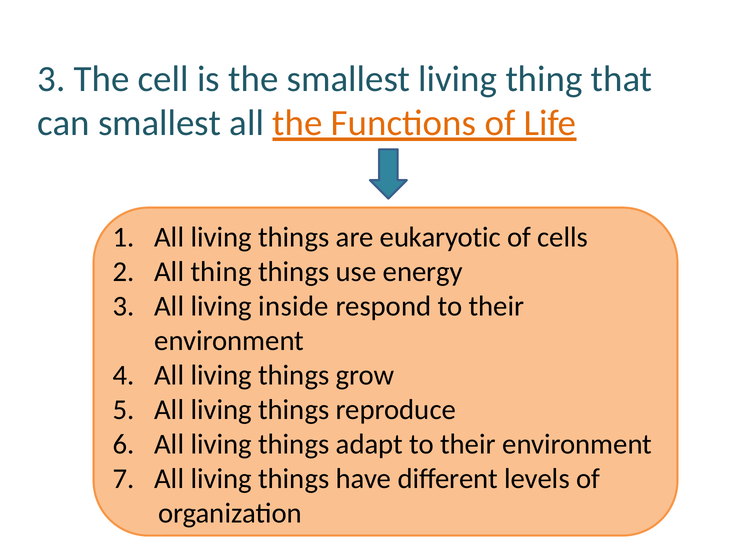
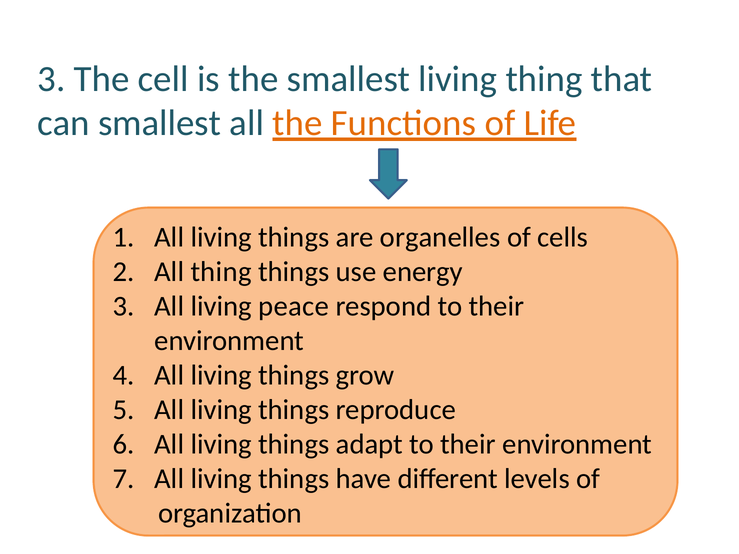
eukaryotic: eukaryotic -> organelles
inside: inside -> peace
